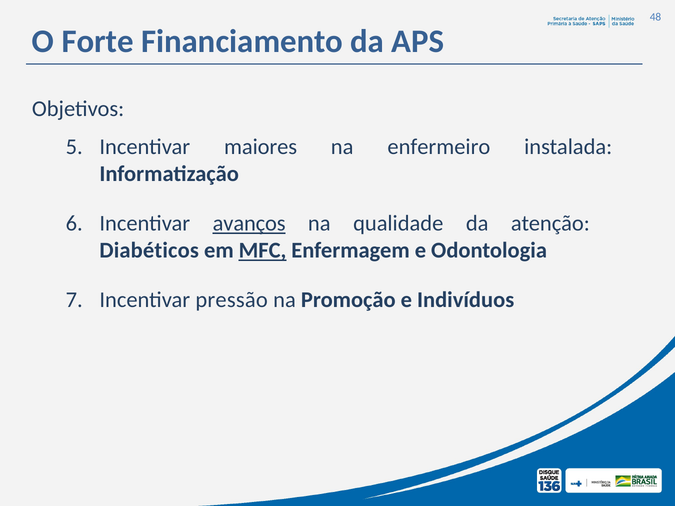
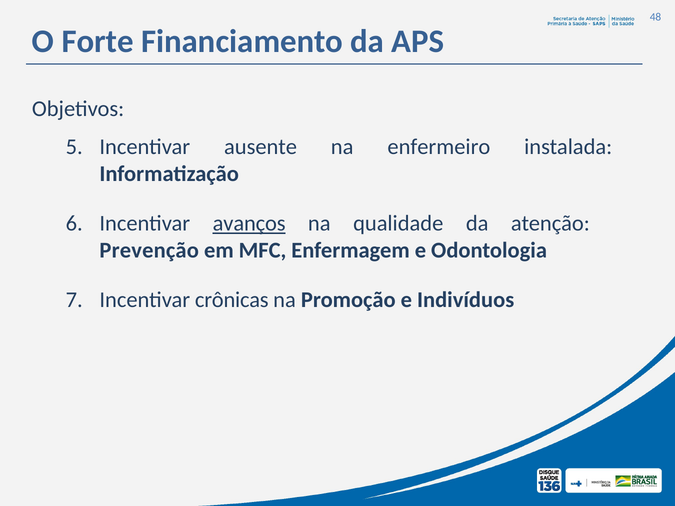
maiores: maiores -> ausente
Diabéticos: Diabéticos -> Prevenção
MFC underline: present -> none
pressão: pressão -> crônicas
